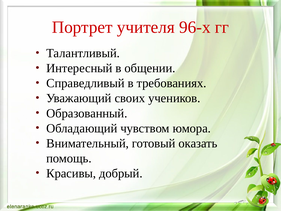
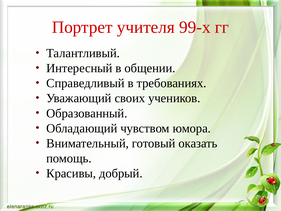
96-х: 96-х -> 99-х
